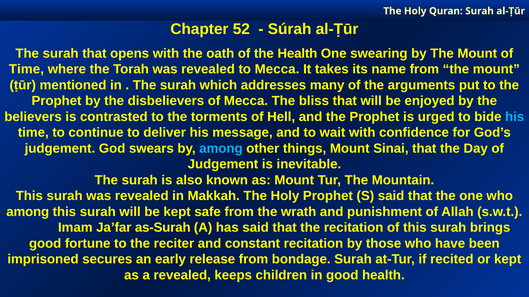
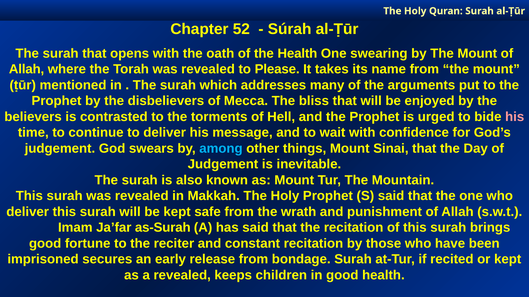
Time at (26, 69): Time -> Allah
to Mecca: Mecca -> Please
his at (515, 117) colour: light blue -> pink
among at (28, 212): among -> deliver
